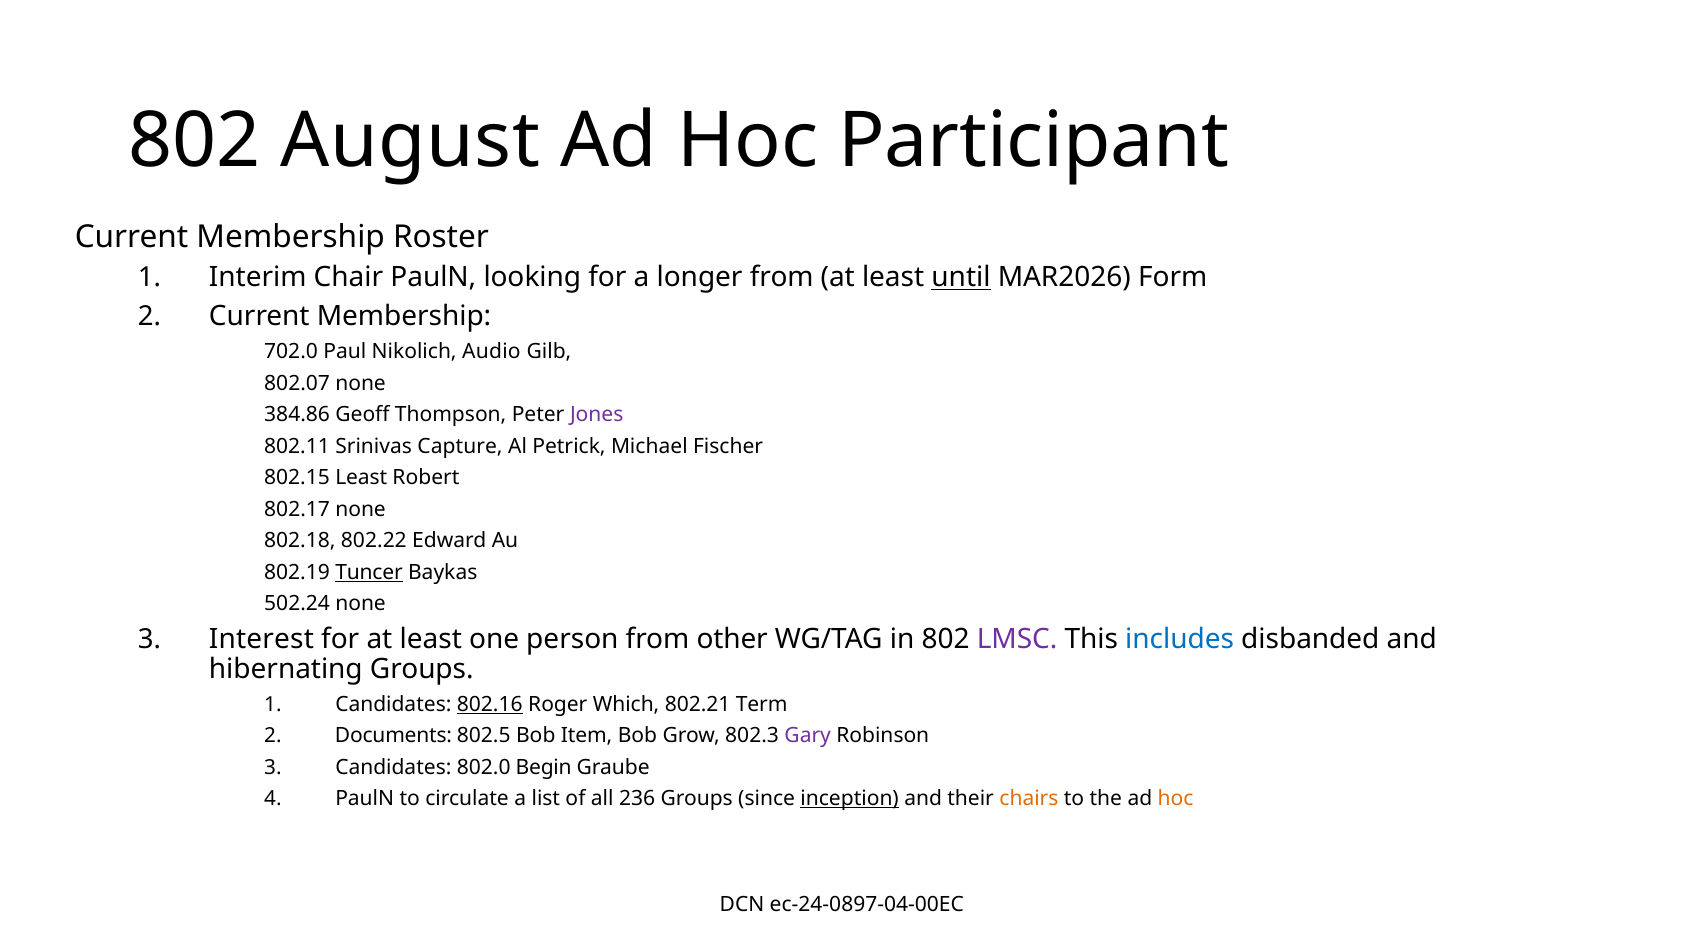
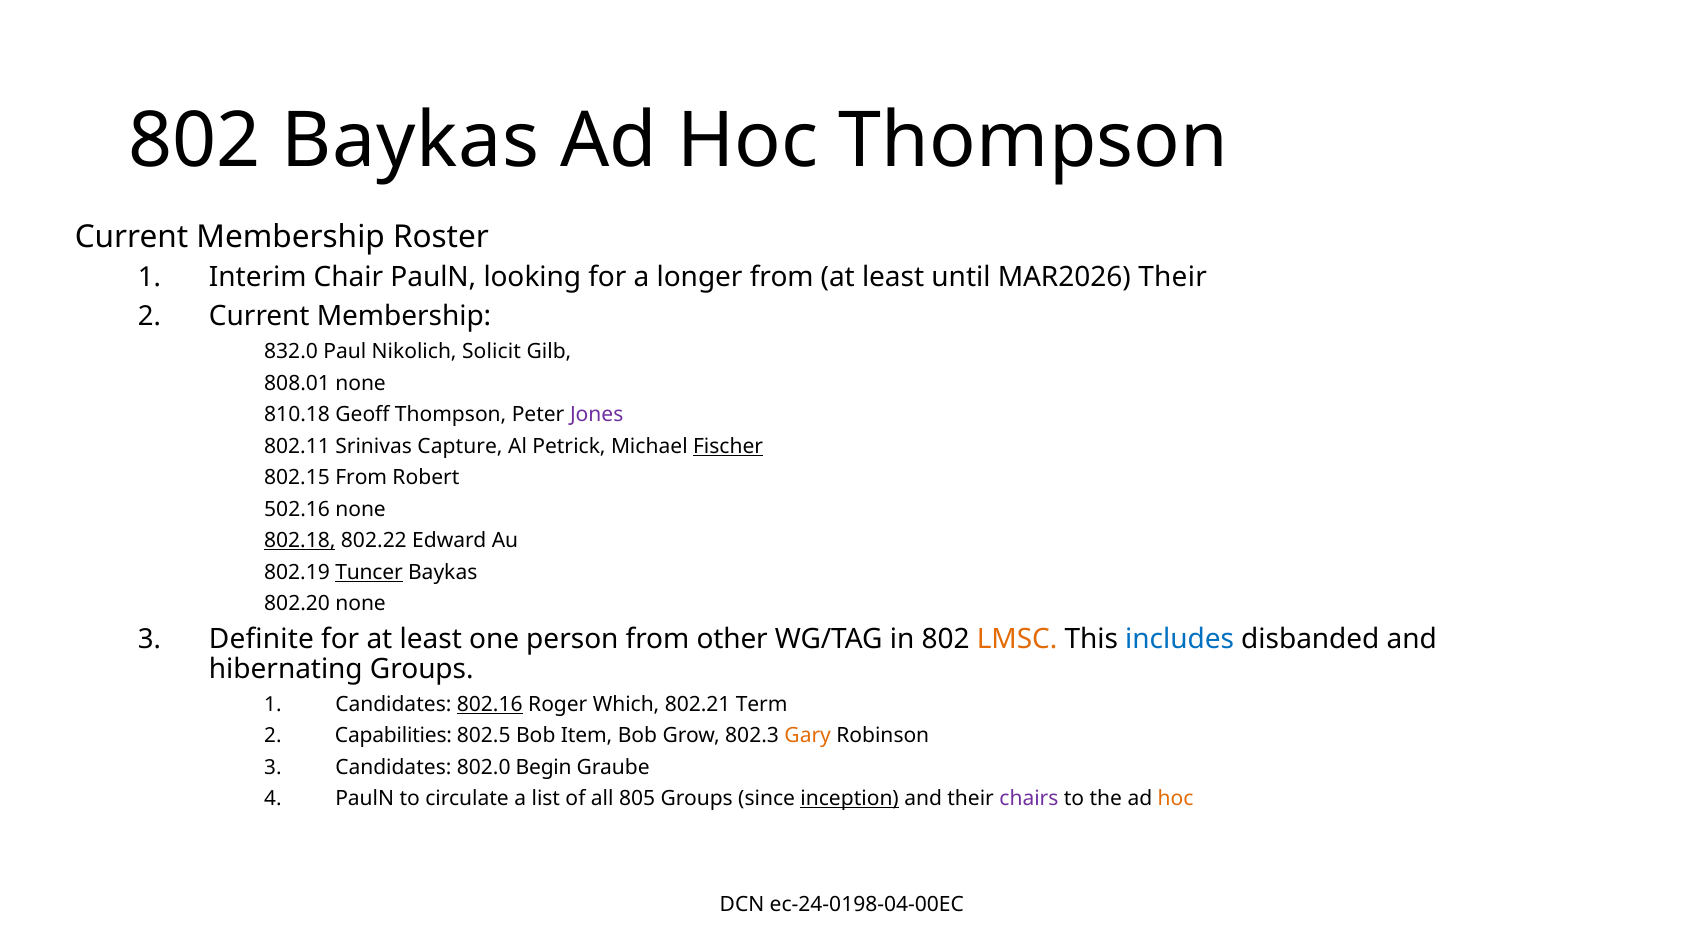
802 August: August -> Baykas
Hoc Participant: Participant -> Thompson
until underline: present -> none
MAR2026 Form: Form -> Their
702.0: 702.0 -> 832.0
Audio: Audio -> Solicit
802.07: 802.07 -> 808.01
384.86: 384.86 -> 810.18
Fischer underline: none -> present
802.15 Least: Least -> From
802.17: 802.17 -> 502.16
802.18 underline: none -> present
502.24: 502.24 -> 802.20
Interest: Interest -> Definite
LMSC colour: purple -> orange
Documents: Documents -> Capabilities
Gary colour: purple -> orange
236: 236 -> 805
chairs colour: orange -> purple
ec-24-0897-04-00EC: ec-24-0897-04-00EC -> ec-24-0198-04-00EC
